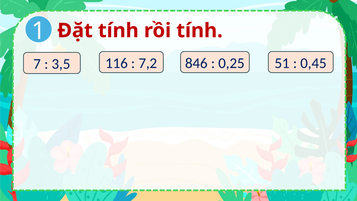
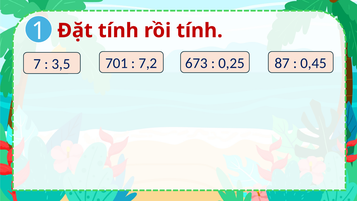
116: 116 -> 701
846: 846 -> 673
51: 51 -> 87
